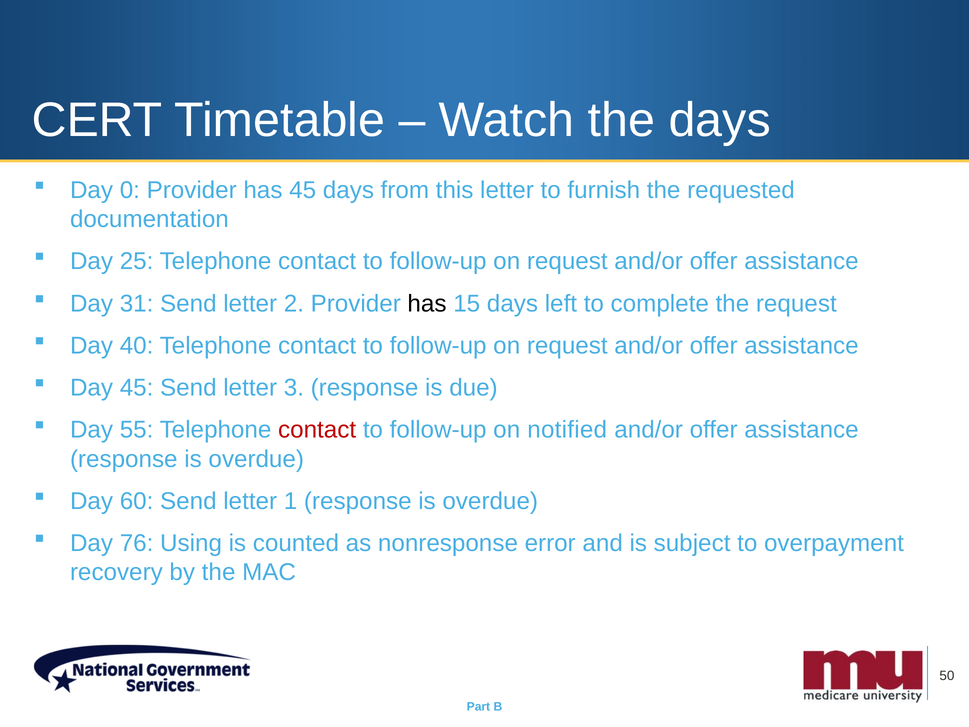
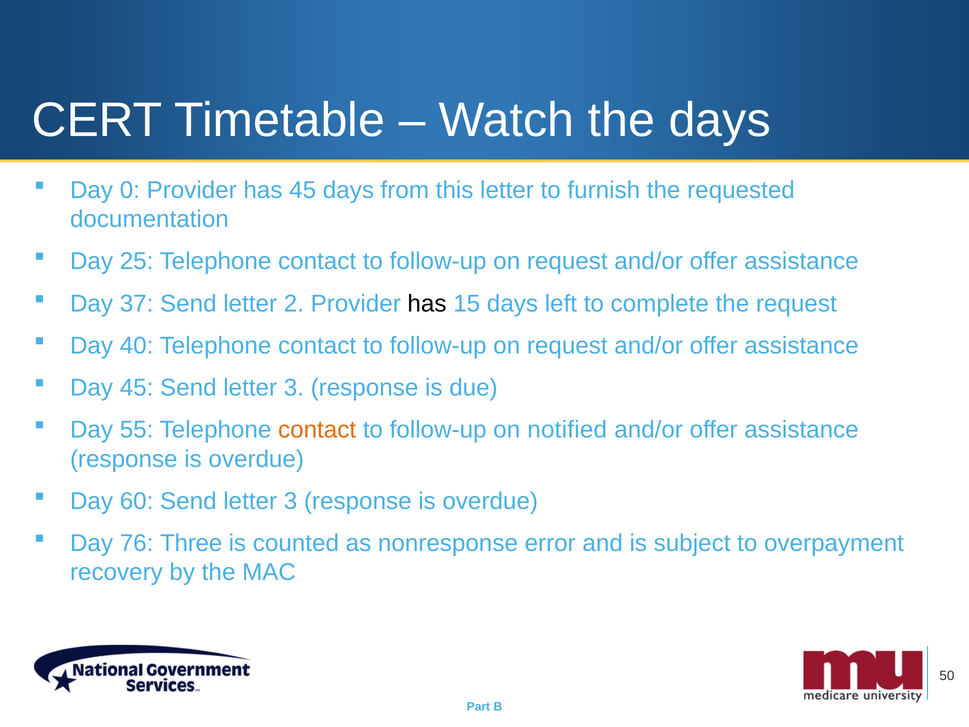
31: 31 -> 37
contact at (317, 430) colour: red -> orange
60 Send letter 1: 1 -> 3
Using: Using -> Three
